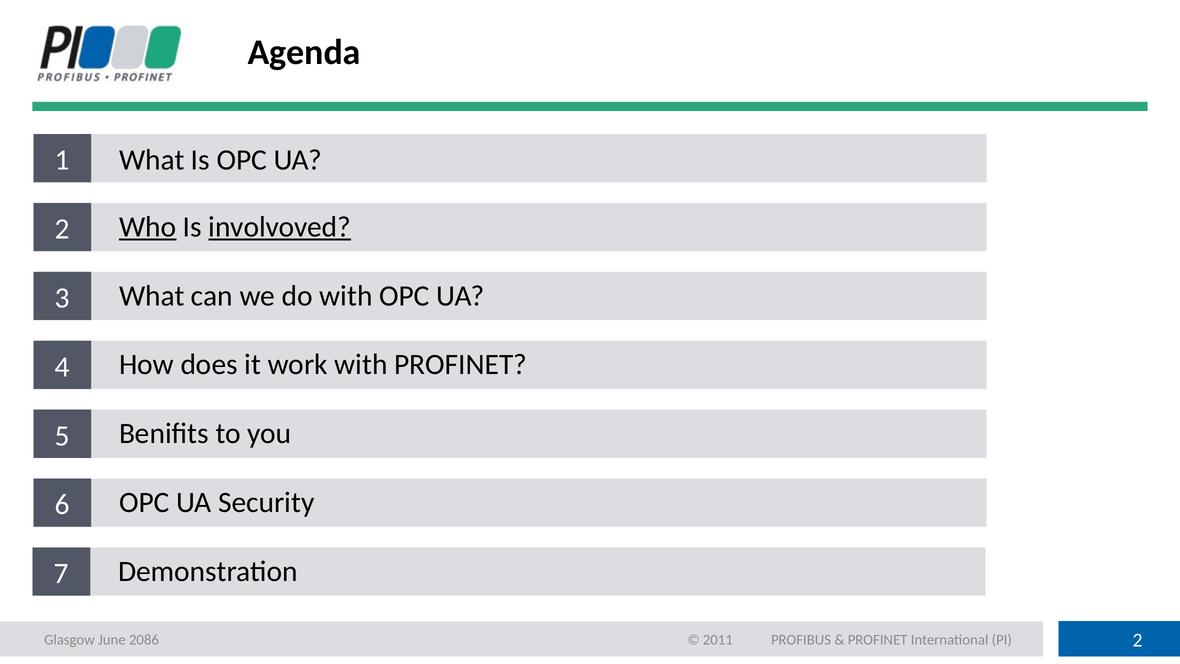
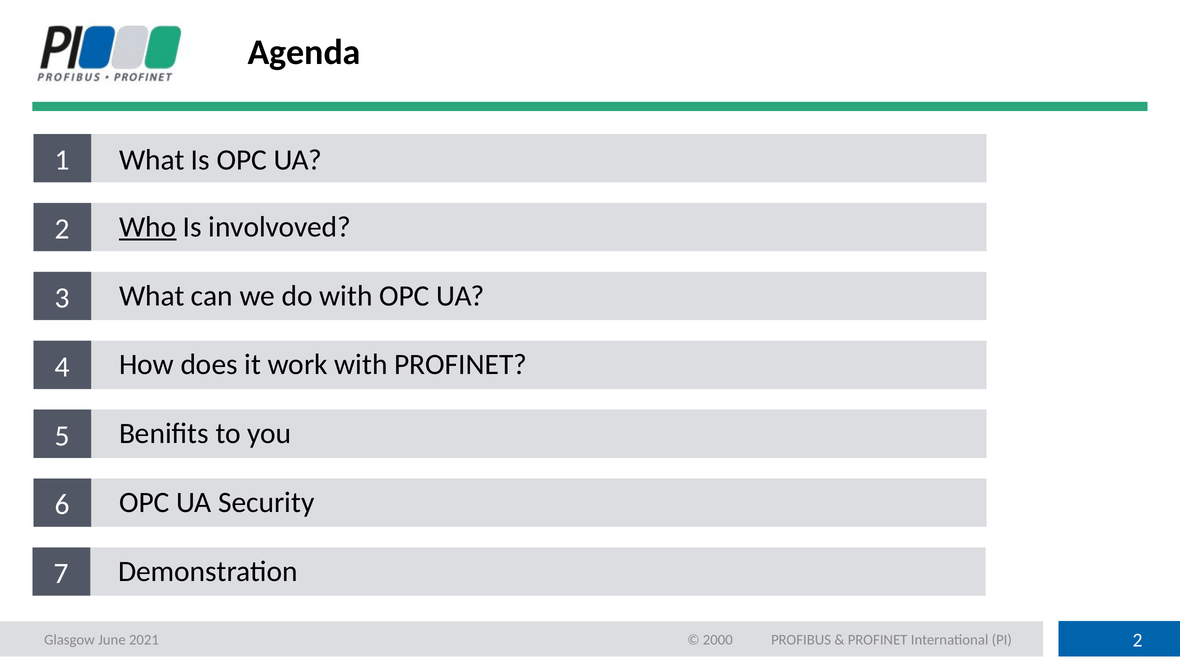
involvoved underline: present -> none
2086: 2086 -> 2021
2011: 2011 -> 2000
